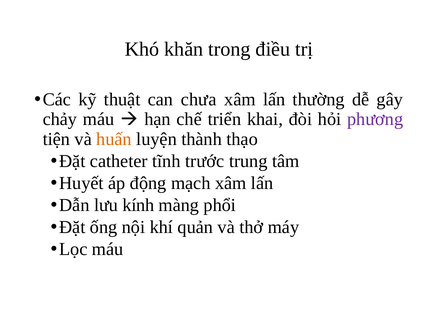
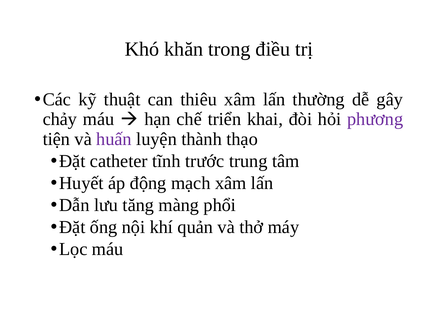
chưa: chưa -> thiêu
huấn colour: orange -> purple
kính: kính -> tăng
